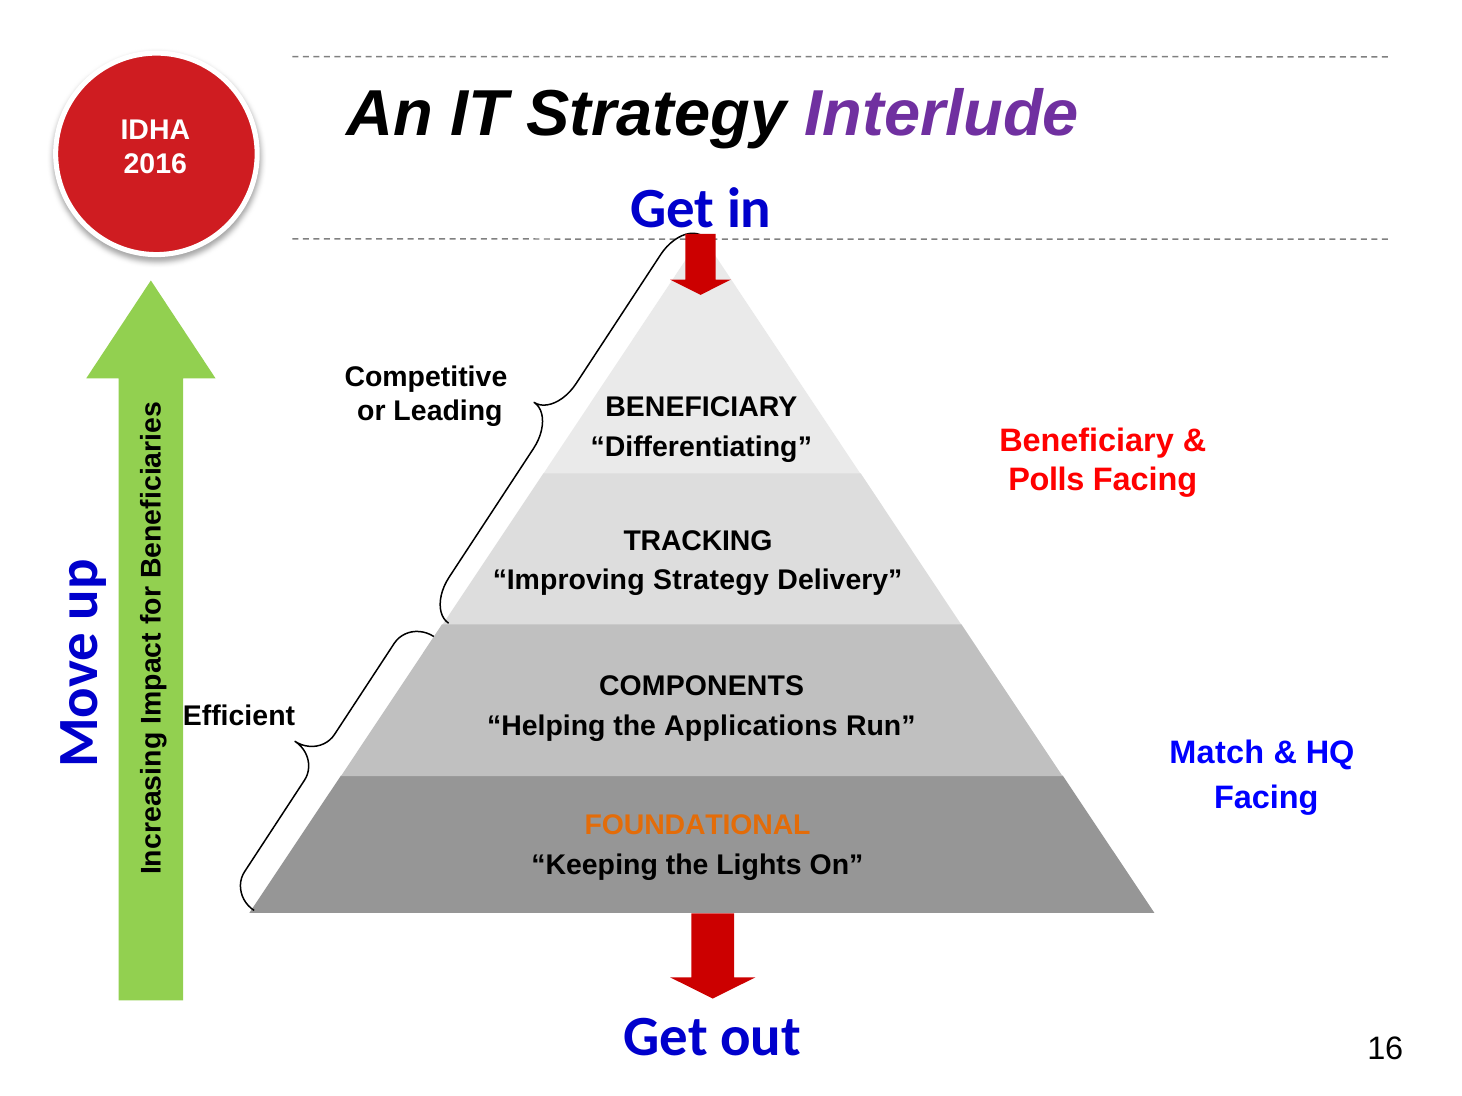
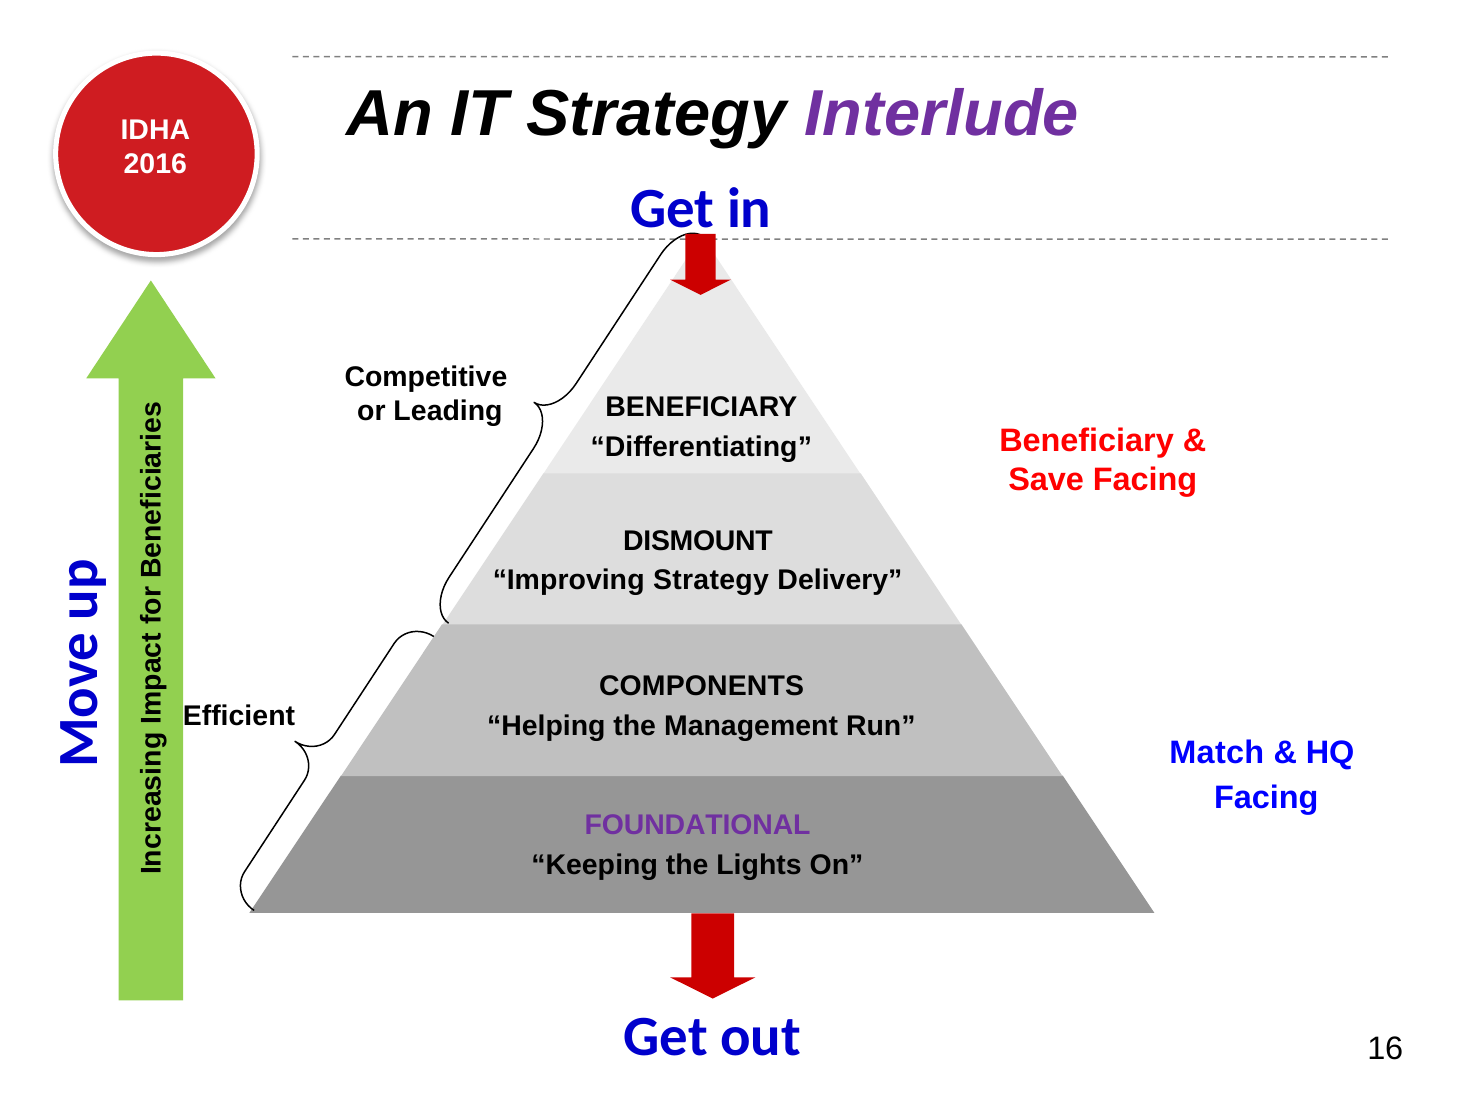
Polls: Polls -> Save
TRACKING: TRACKING -> DISMOUNT
Applications: Applications -> Management
FOUNDATIONAL colour: orange -> purple
